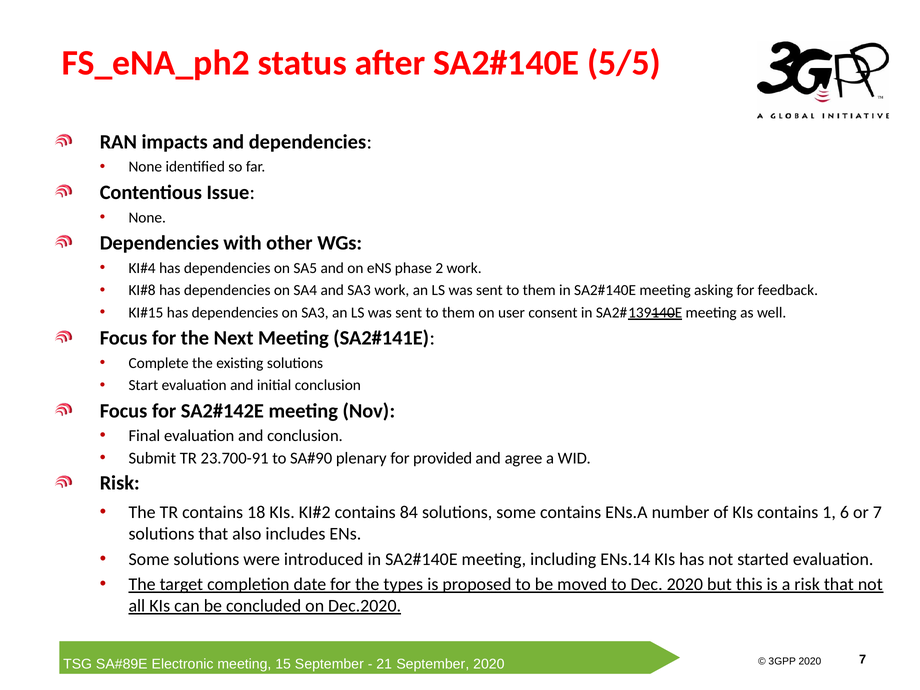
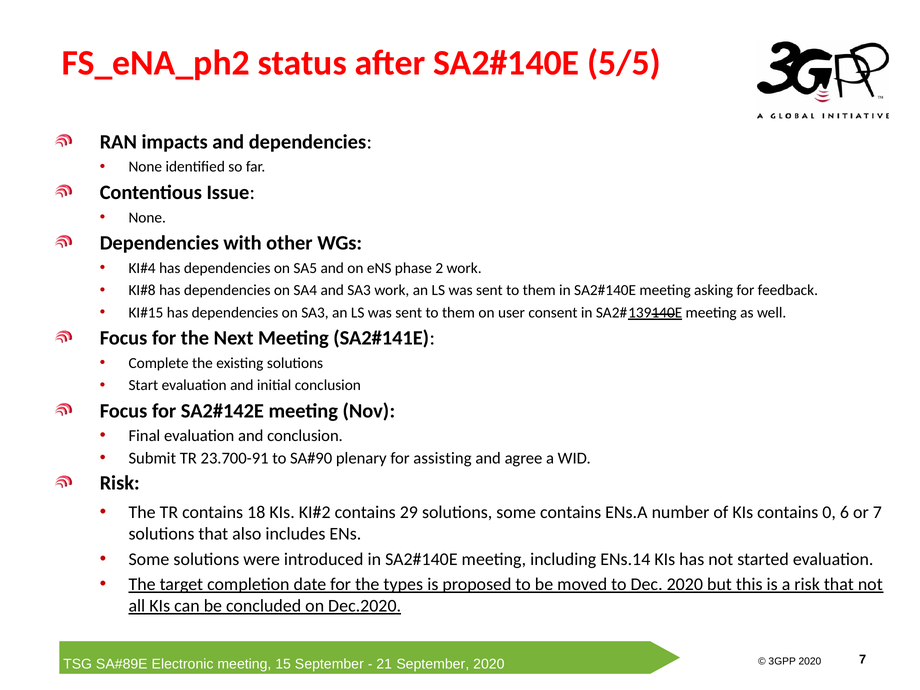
provided: provided -> assisting
84: 84 -> 29
1: 1 -> 0
